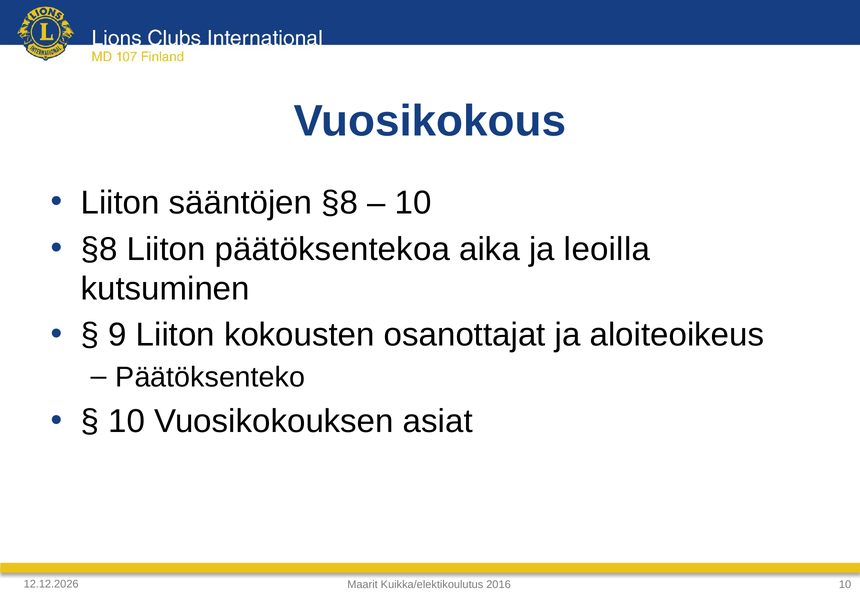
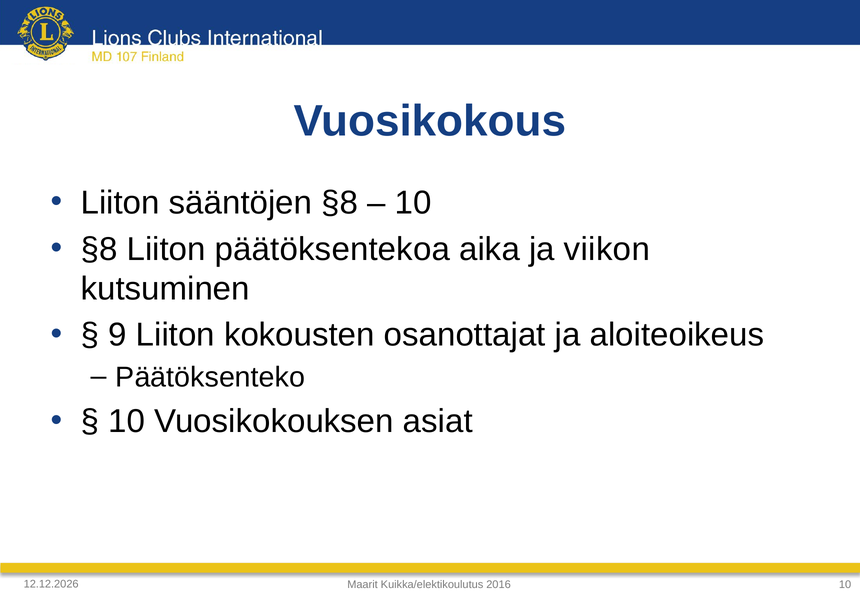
leoilla: leoilla -> viikon
